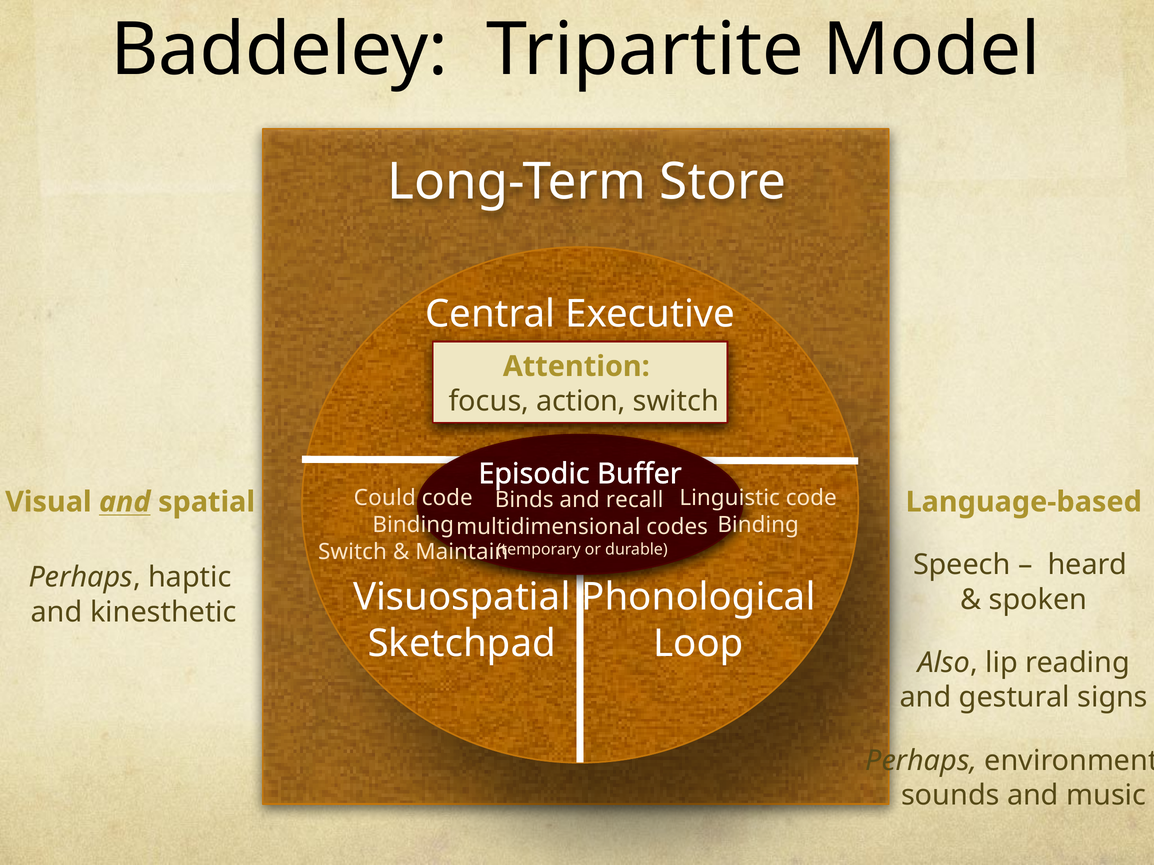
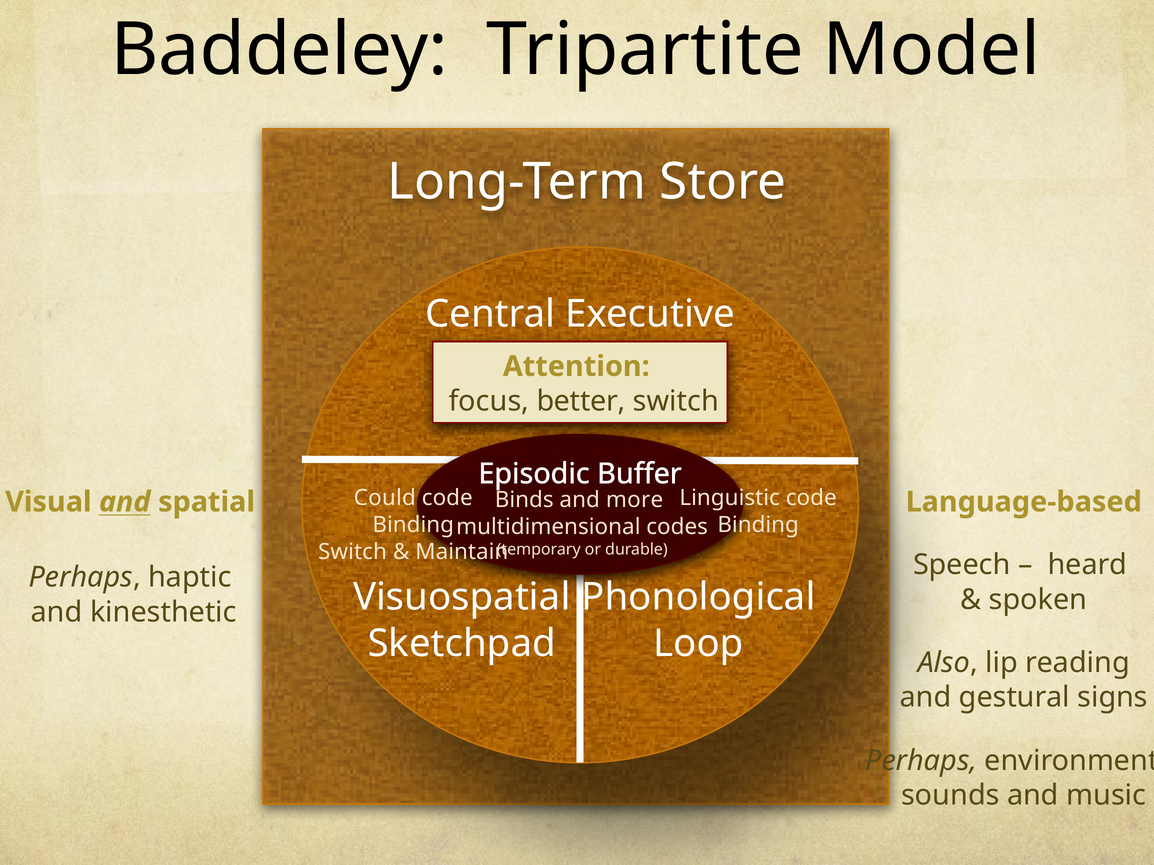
action: action -> better
recall: recall -> more
